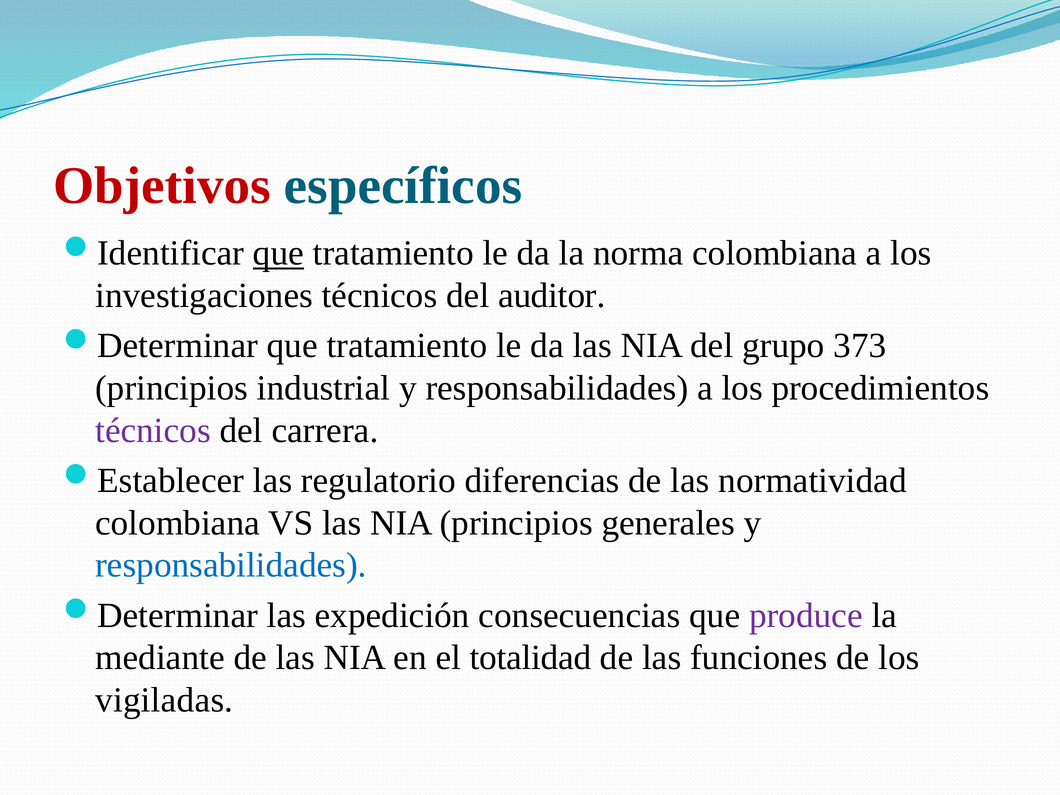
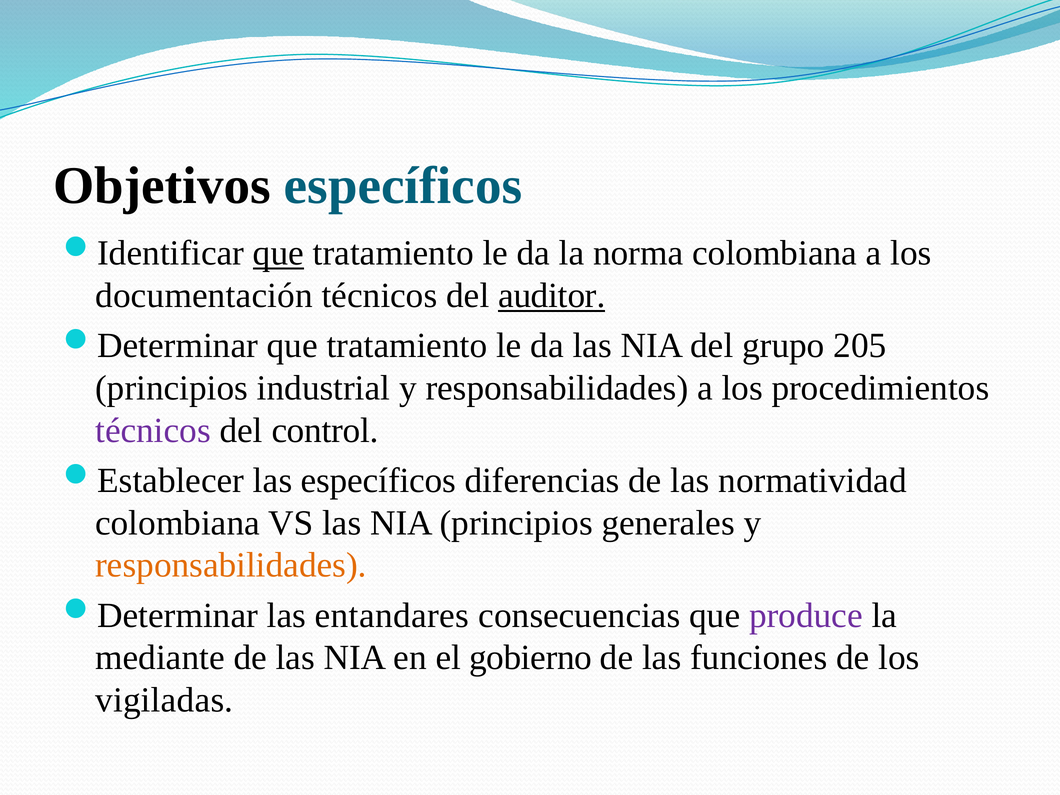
Objetivos colour: red -> black
investigaciones: investigaciones -> documentación
auditor underline: none -> present
373: 373 -> 205
carrera: carrera -> control
las regulatorio: regulatorio -> específicos
responsabilidades at (231, 565) colour: blue -> orange
expedición: expedición -> entandares
totalidad: totalidad -> gobierno
